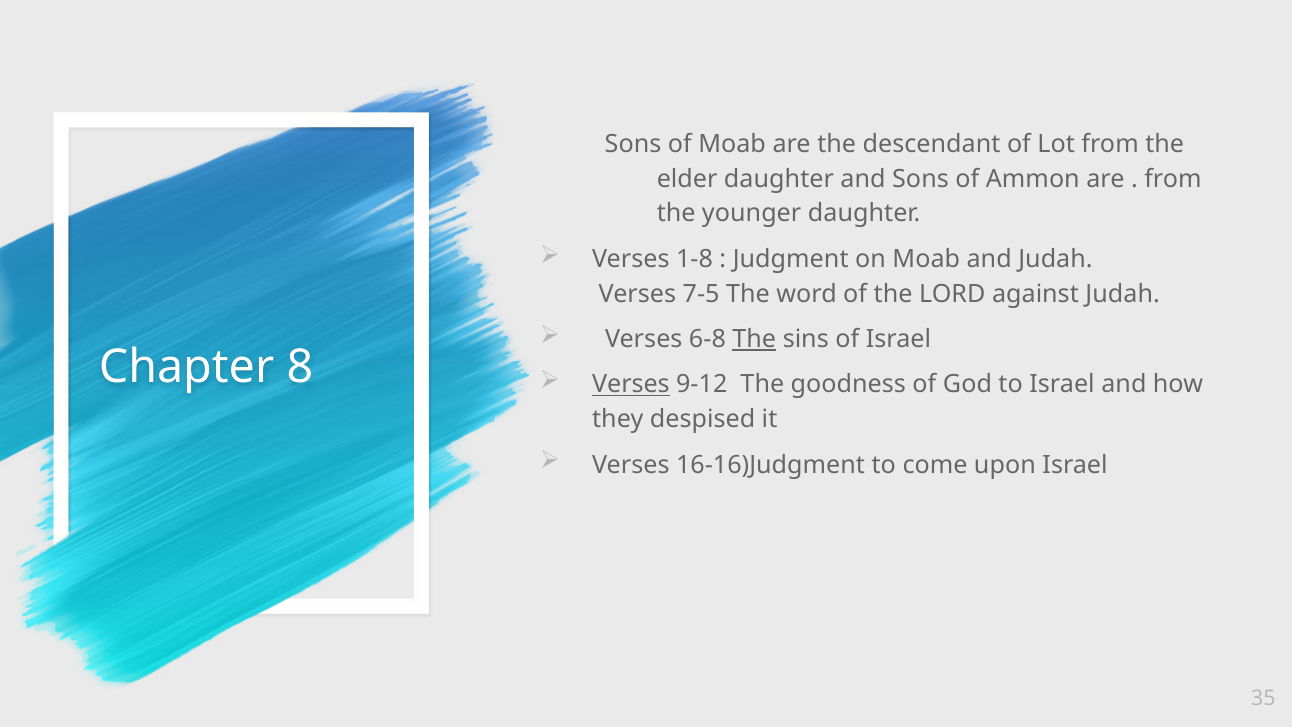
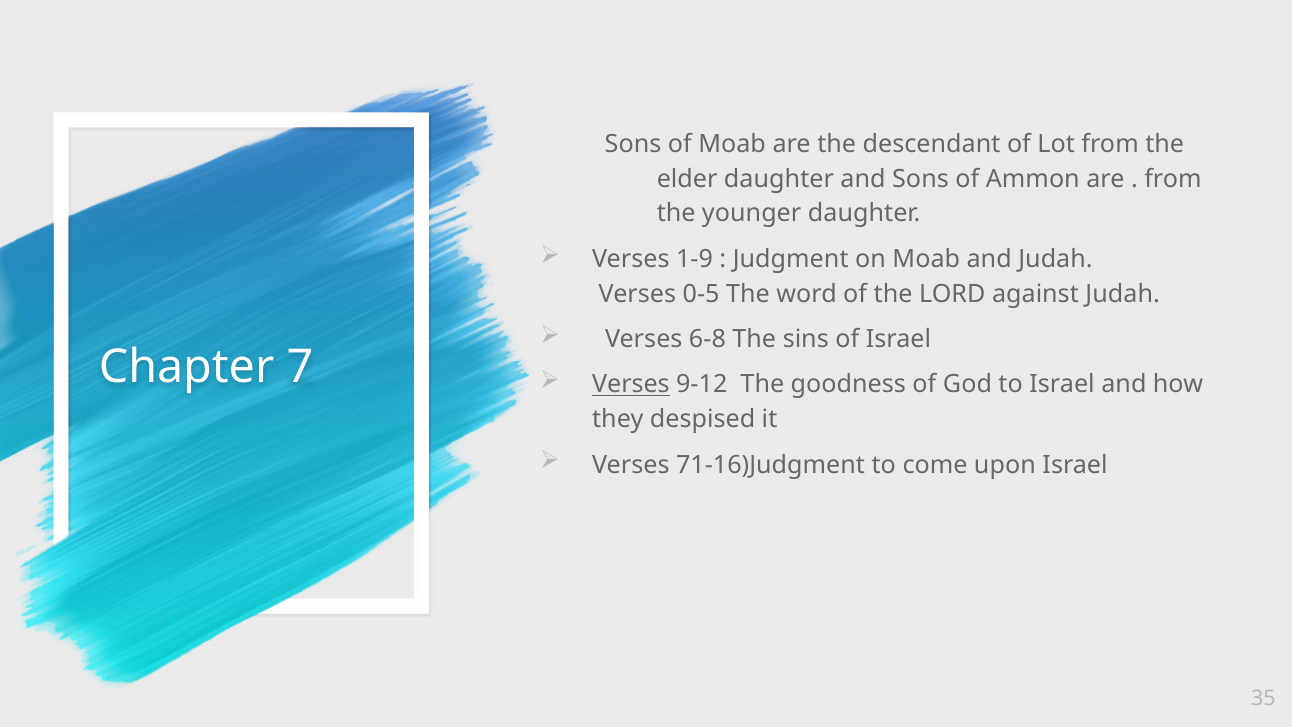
1-8: 1-8 -> 1-9
7-5: 7-5 -> 0-5
The at (754, 339) underline: present -> none
8: 8 -> 7
16-16)Judgment: 16-16)Judgment -> 71-16)Judgment
